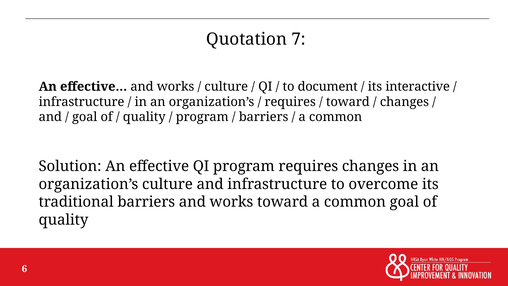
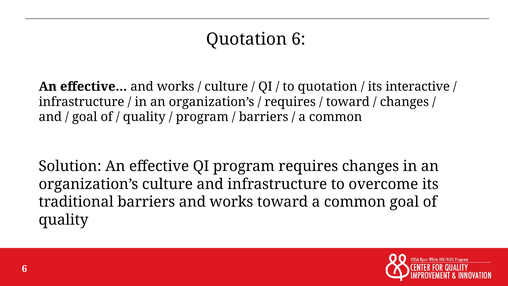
Quotation 7: 7 -> 6
to document: document -> quotation
